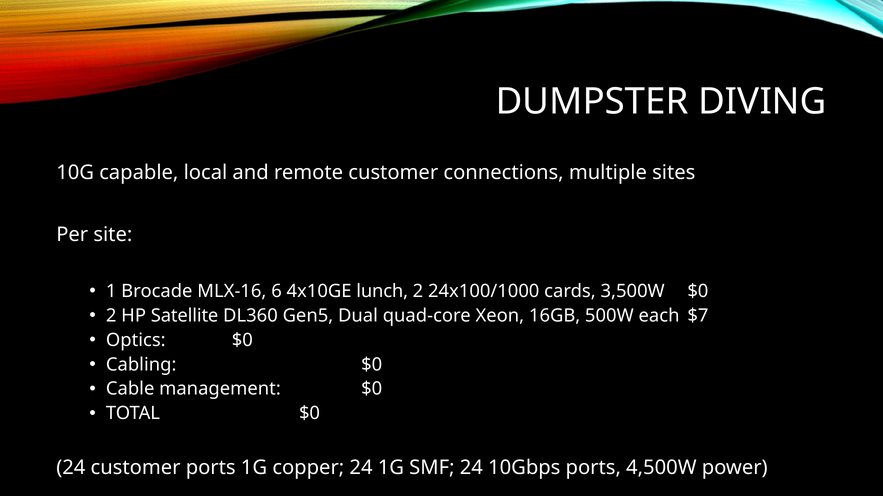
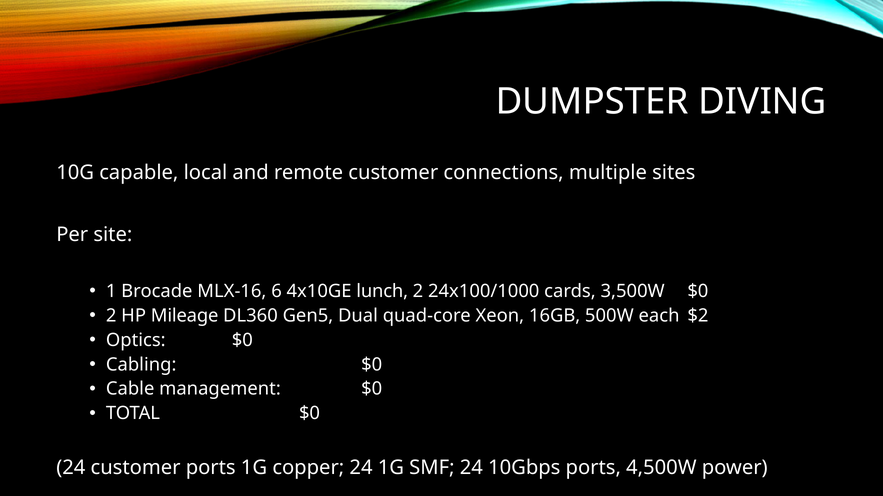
Satellite: Satellite -> Mileage
$7: $7 -> $2
